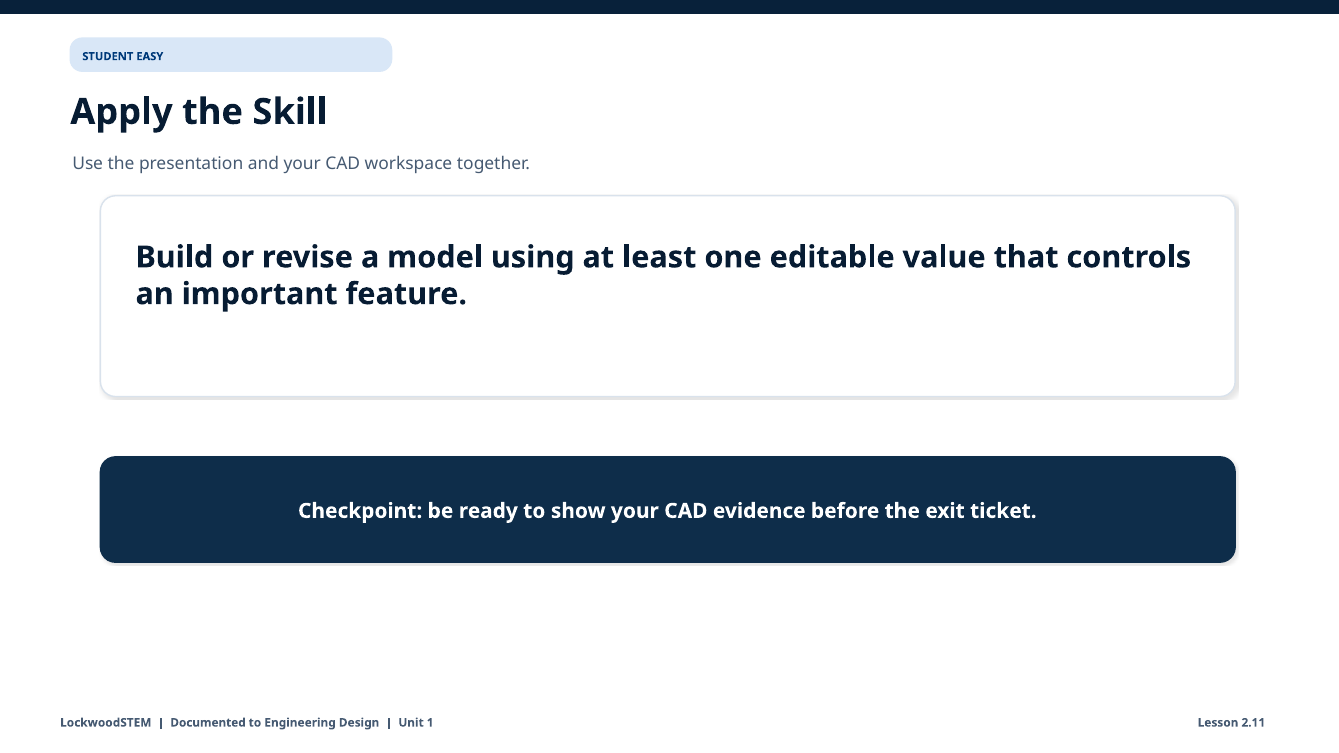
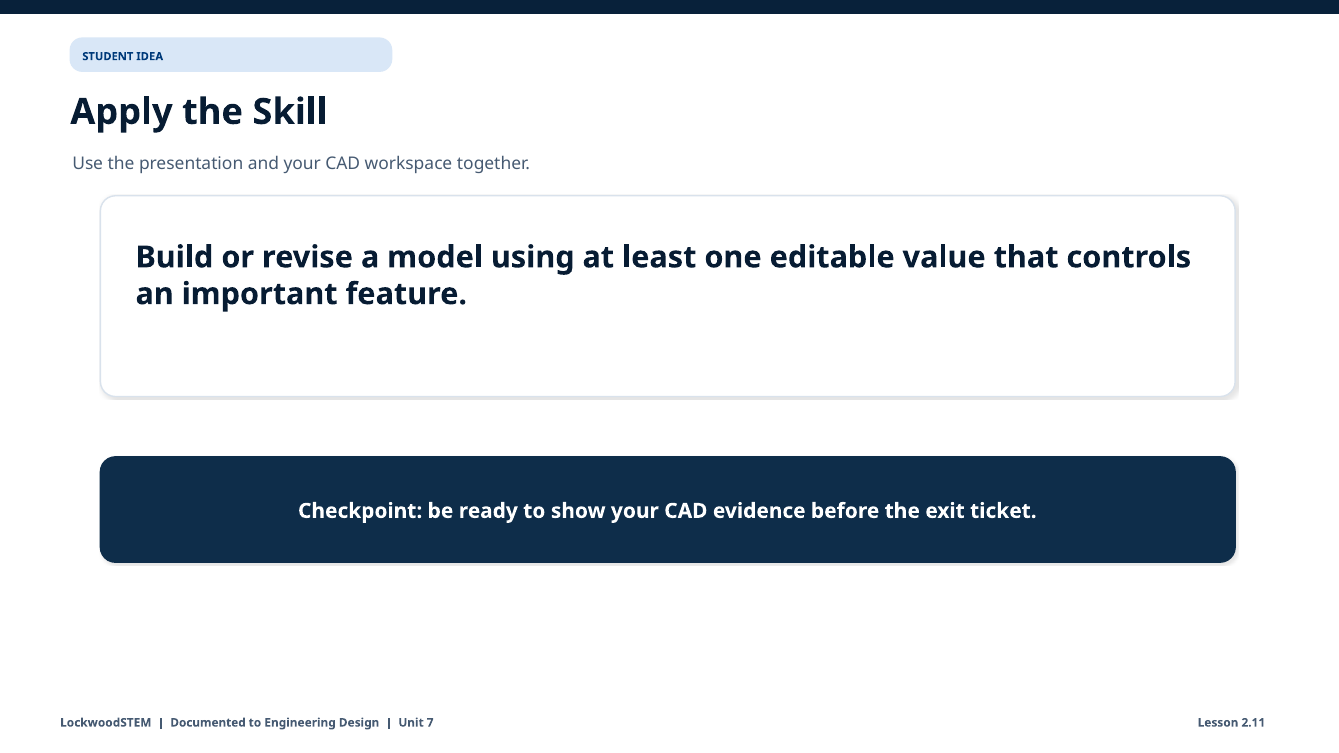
EASY: EASY -> IDEA
1: 1 -> 7
